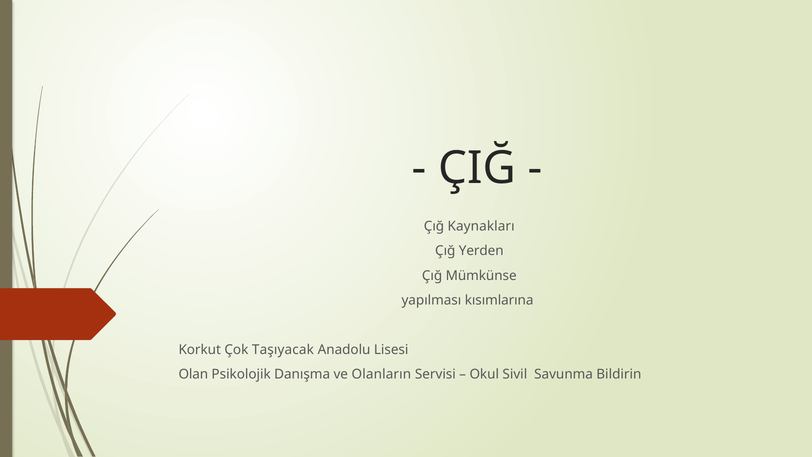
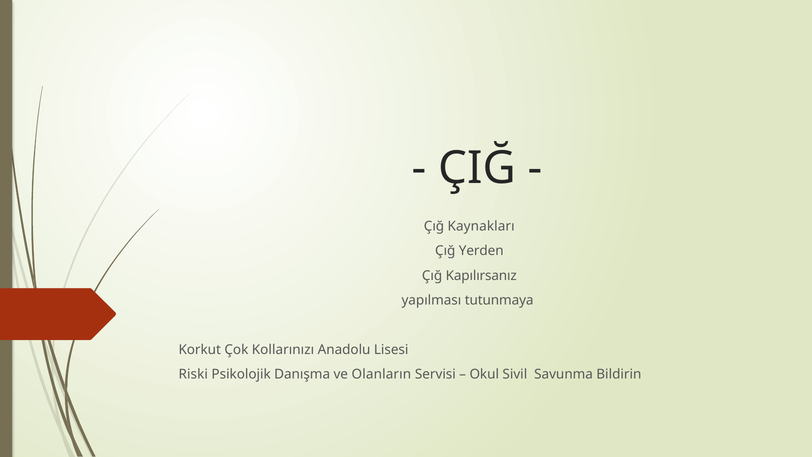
Mümkünse: Mümkünse -> Kapılırsanız
kısımlarına: kısımlarına -> tutunmaya
Taşıyacak: Taşıyacak -> Kollarınızı
Olan: Olan -> Riski
